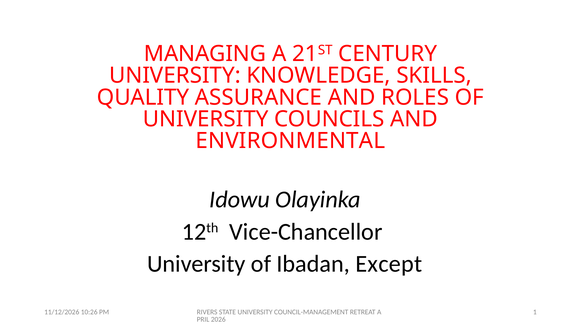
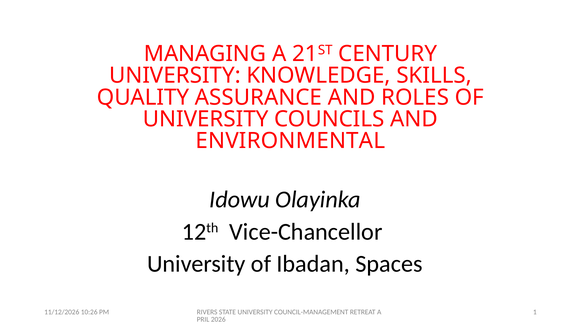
Except: Except -> Spaces
